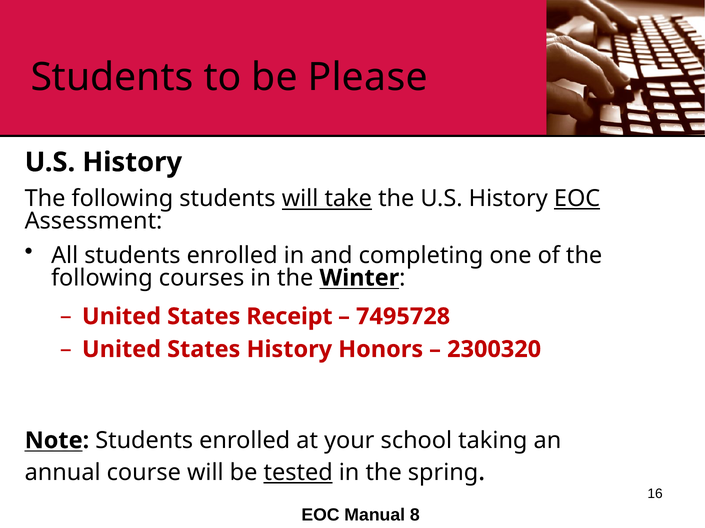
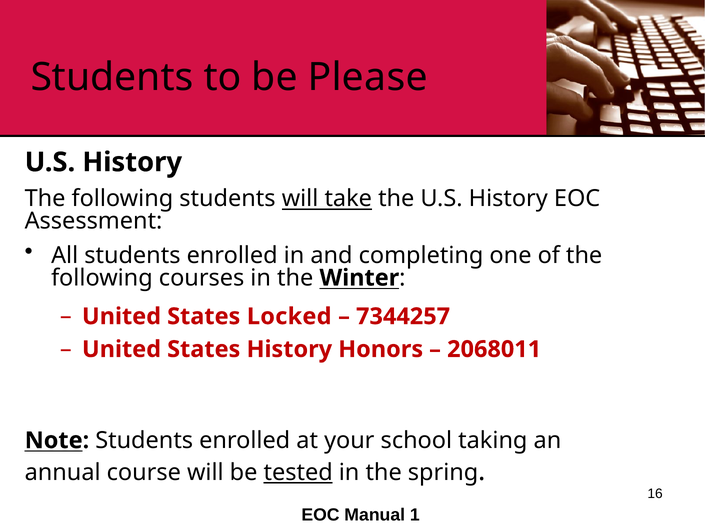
EOC at (577, 199) underline: present -> none
Receipt: Receipt -> Locked
7495728: 7495728 -> 7344257
2300320: 2300320 -> 2068011
8: 8 -> 1
